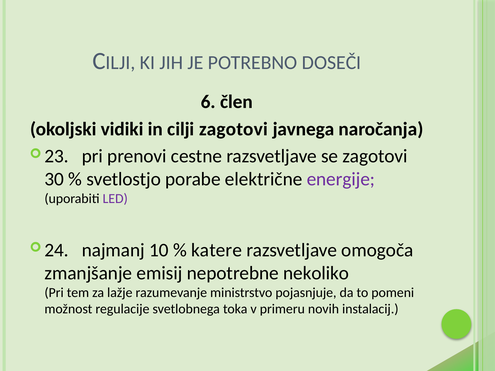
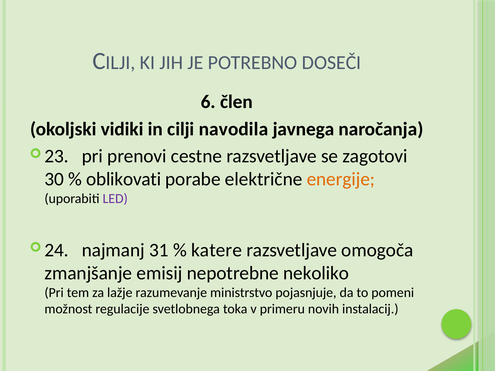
cilji zagotovi: zagotovi -> navodila
svetlostjo: svetlostjo -> oblikovati
energije colour: purple -> orange
10: 10 -> 31
